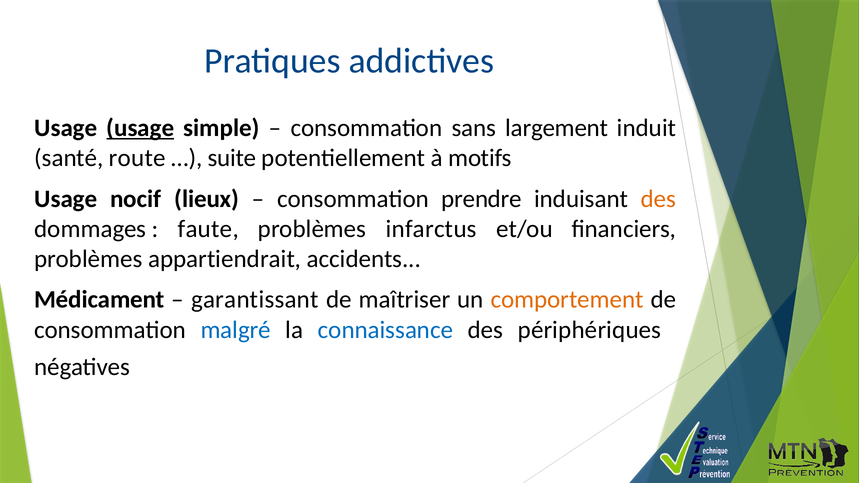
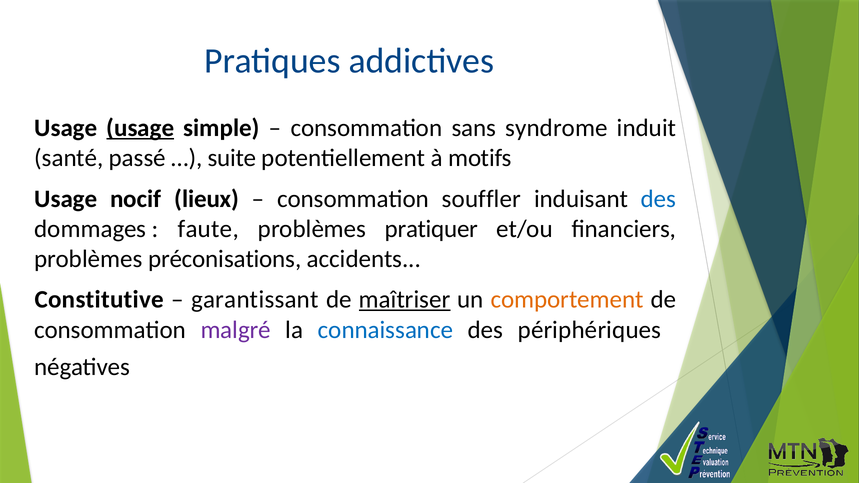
largement: largement -> syndrome
route: route -> passé
prendre: prendre -> souffler
des at (658, 199) colour: orange -> blue
infarctus: infarctus -> pratiquer
appartiendrait: appartiendrait -> préconisations
Médicament: Médicament -> Constitutive
maîtriser underline: none -> present
malgré colour: blue -> purple
